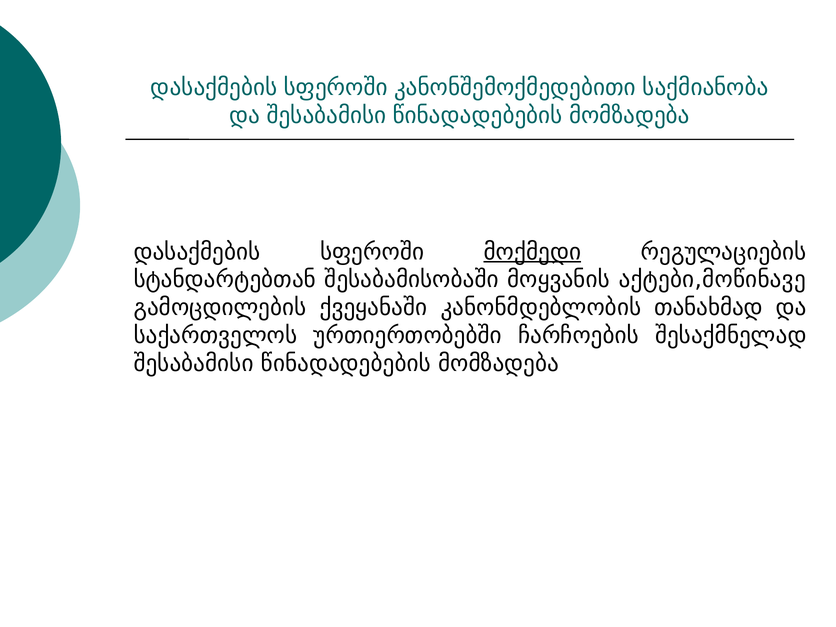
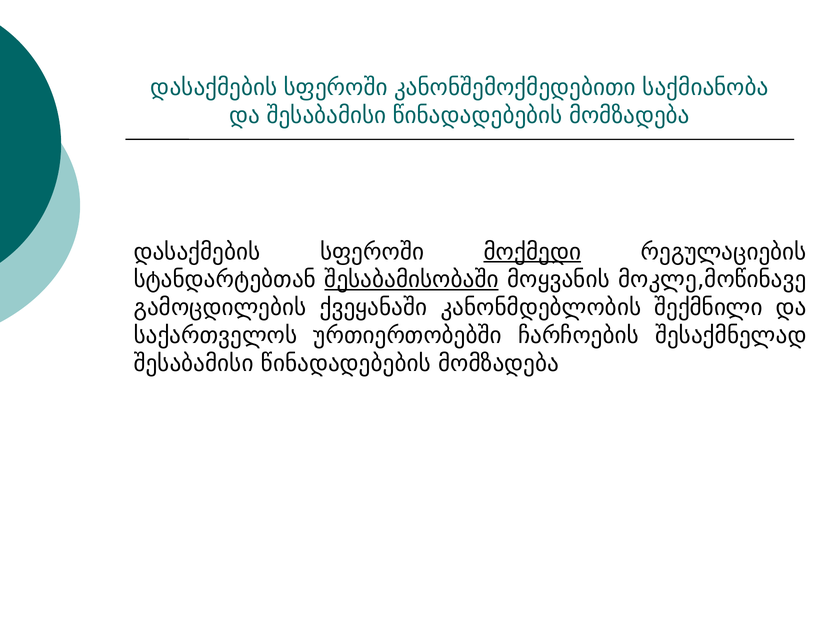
შესაბამისობაში underline: none -> present
აქტები,მოწინავე: აქტები,მოწინავე -> მოკლე,მოწინავე
თანახმად: თანახმად -> შექმნილი
